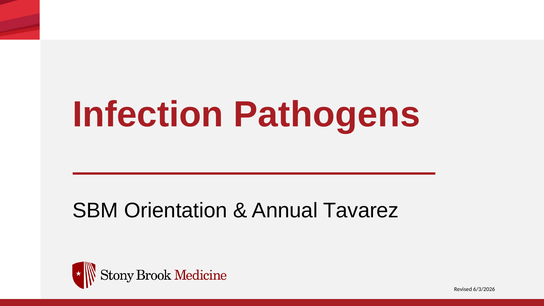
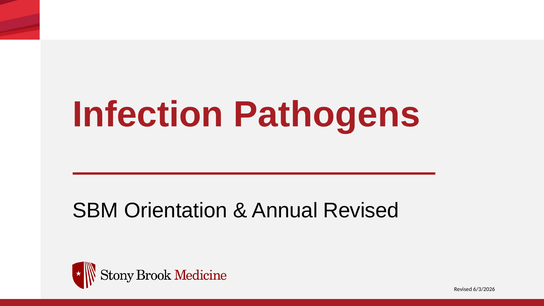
Annual Tavarez: Tavarez -> Revised
